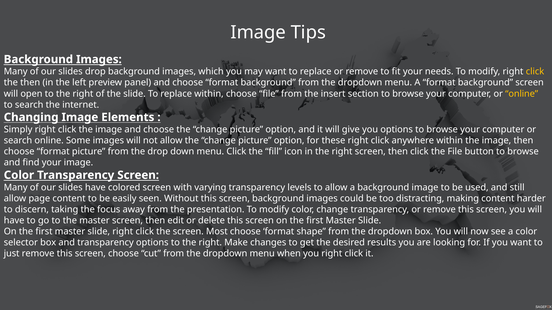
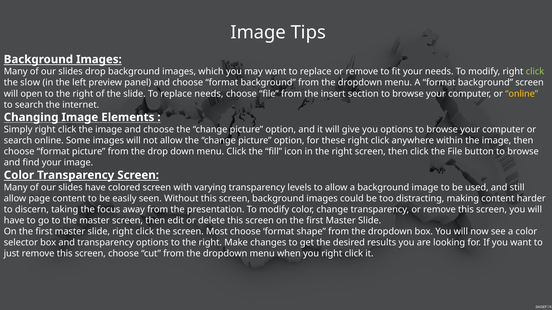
click at (535, 72) colour: yellow -> light green
the then: then -> slow
replace within: within -> needs
